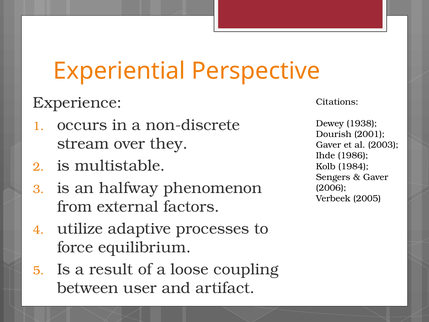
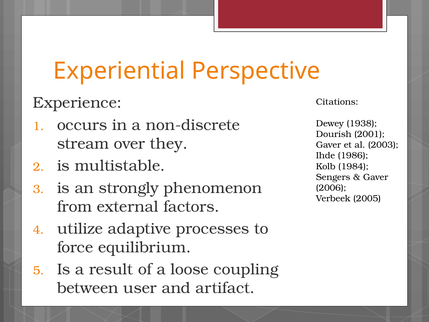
halfway: halfway -> strongly
